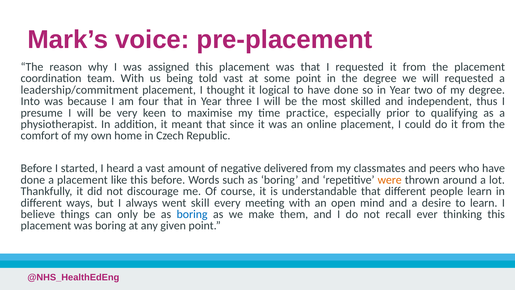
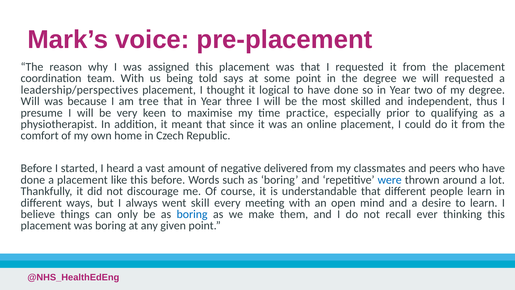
told vast: vast -> says
leadership/commitment: leadership/commitment -> leadership/perspectives
Into at (30, 101): Into -> Will
four: four -> tree
were colour: orange -> blue
